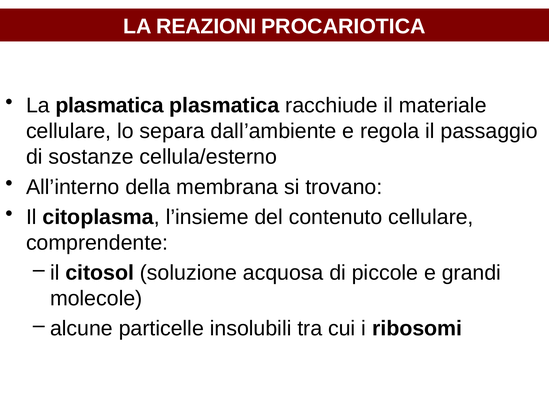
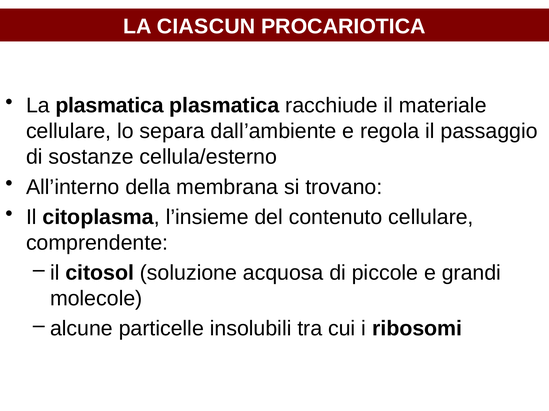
REAZIONI: REAZIONI -> CIASCUN
